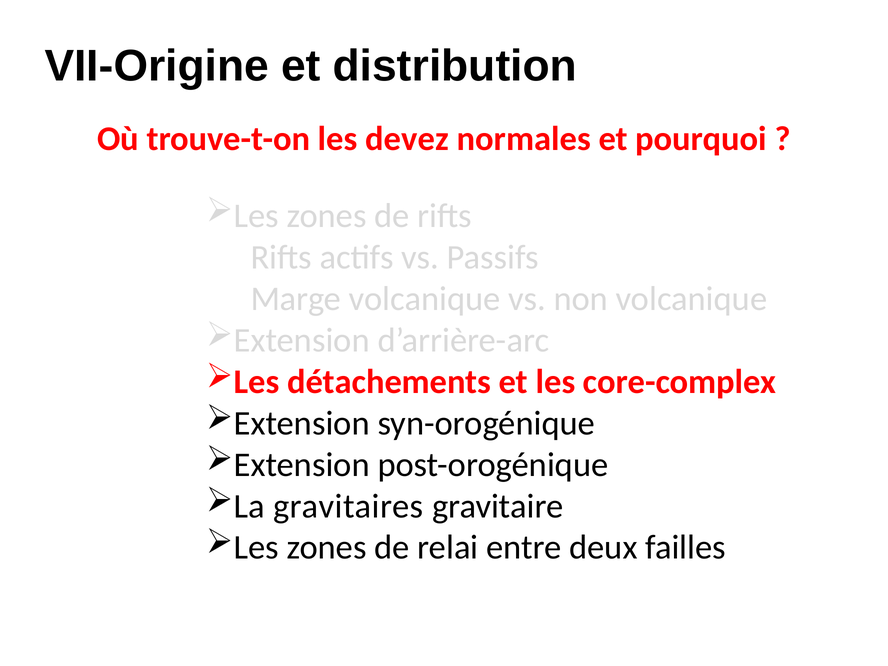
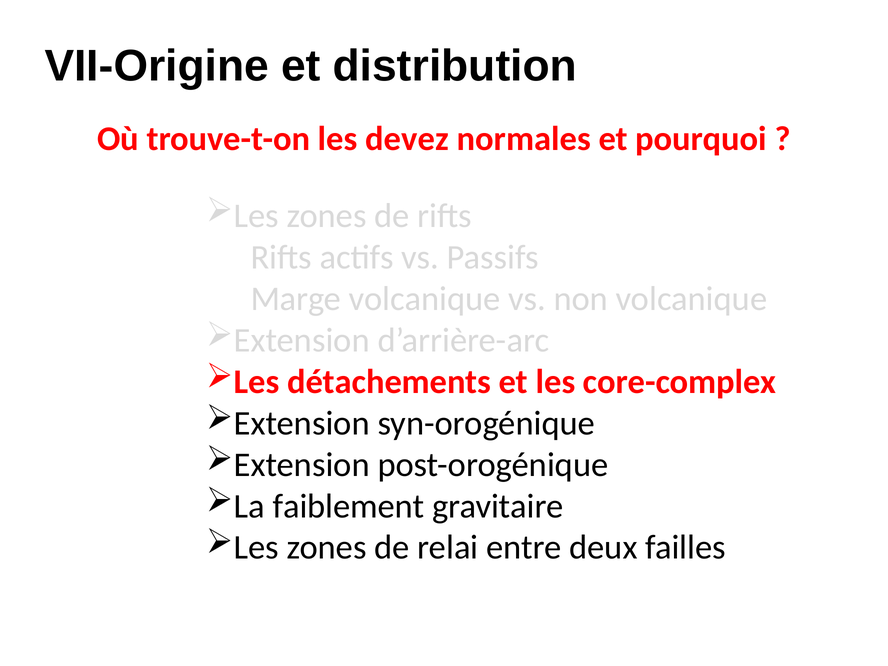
gravitaires: gravitaires -> faiblement
